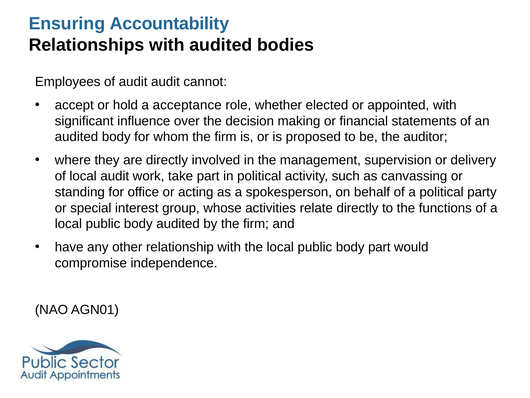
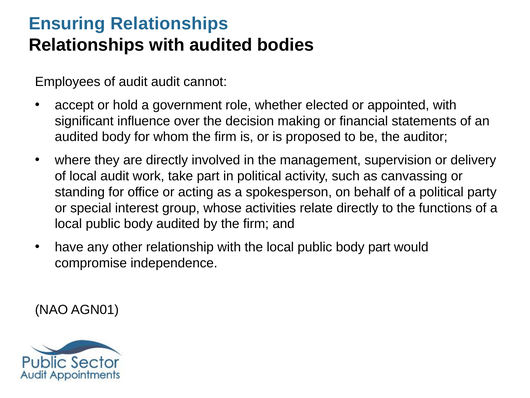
Ensuring Accountability: Accountability -> Relationships
acceptance: acceptance -> government
